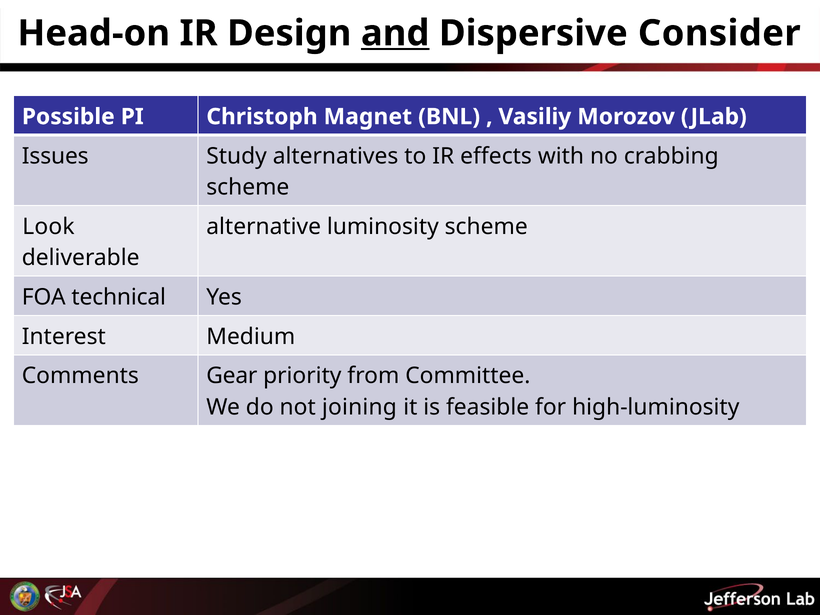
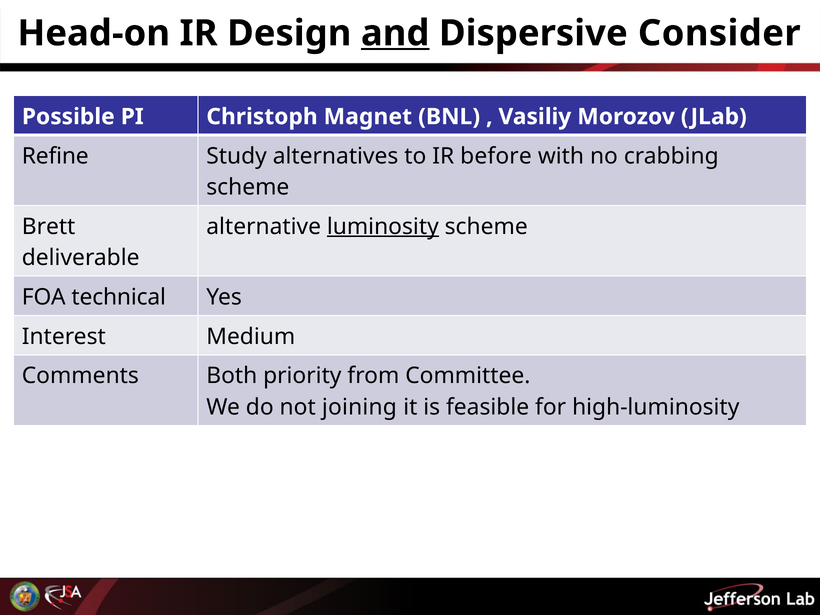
Issues: Issues -> Refine
effects: effects -> before
Look: Look -> Brett
luminosity underline: none -> present
Gear: Gear -> Both
